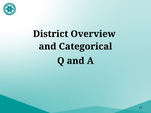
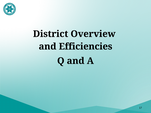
Categorical: Categorical -> Efficiencies
